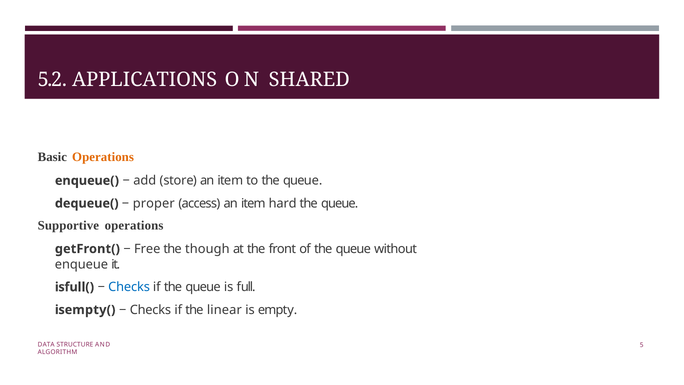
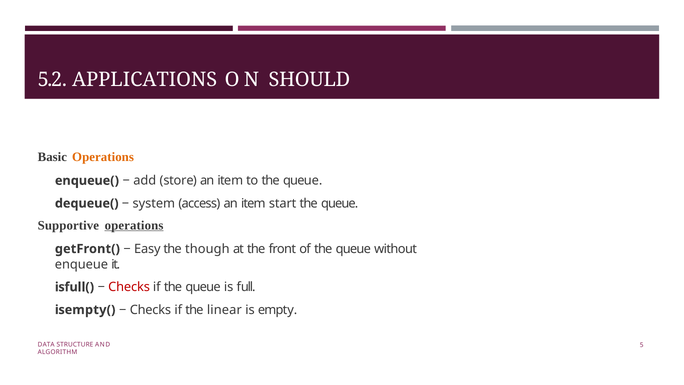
SHARED: SHARED -> SHOULD
proper: proper -> system
hard: hard -> start
operations at (134, 225) underline: none -> present
Free: Free -> Easy
Checks at (129, 287) colour: blue -> red
